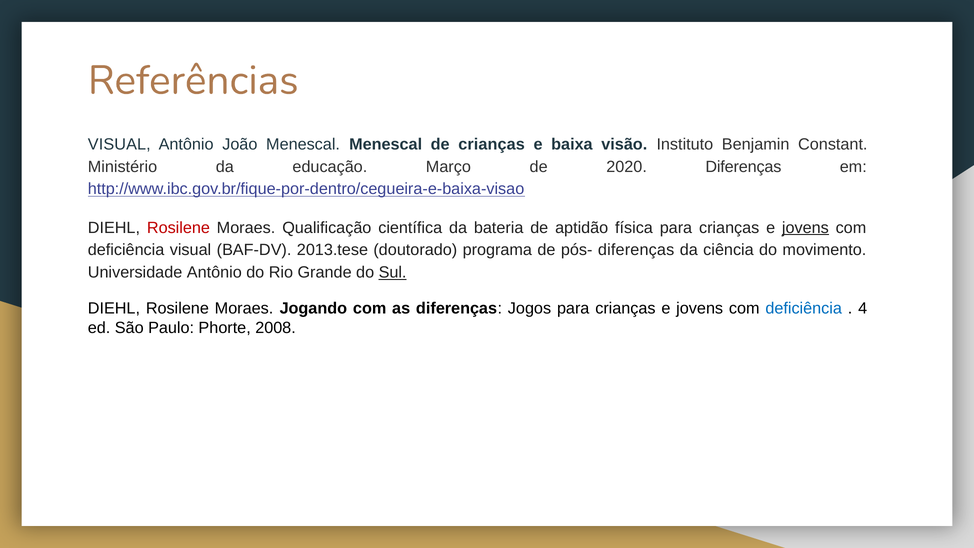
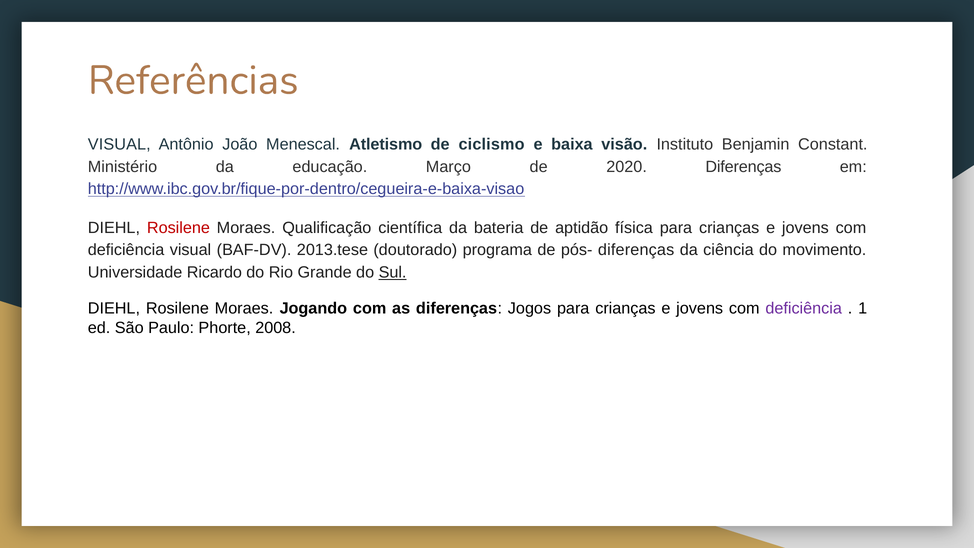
Menescal Menescal: Menescal -> Atletismo
de crianças: crianças -> ciclismo
jovens at (805, 228) underline: present -> none
Universidade Antônio: Antônio -> Ricardo
deficiência at (804, 308) colour: blue -> purple
4: 4 -> 1
